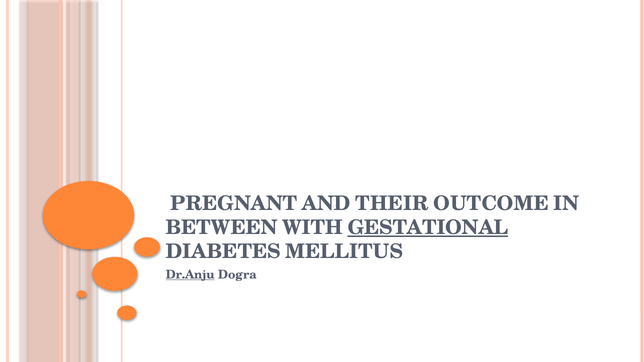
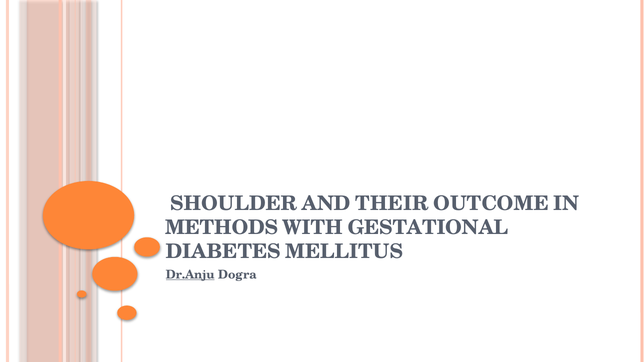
PREGNANT: PREGNANT -> SHOULDER
BETWEEN: BETWEEN -> METHODS
GESTATIONAL underline: present -> none
